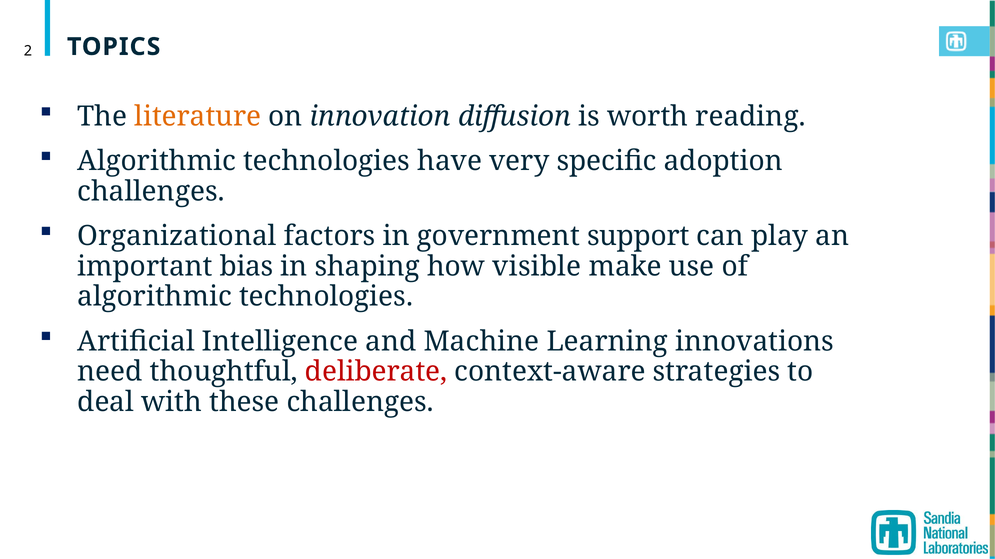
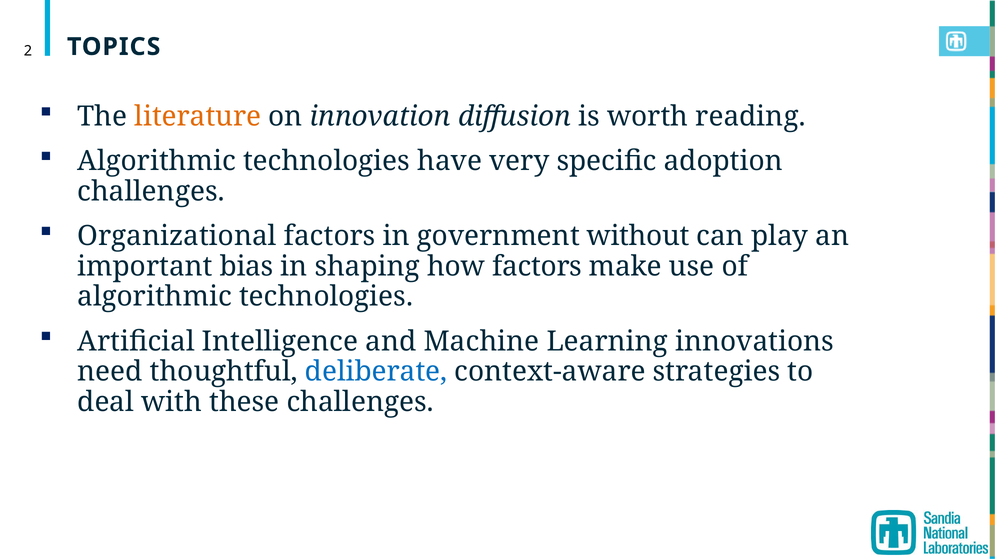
support: support -> without
how visible: visible -> factors
deliberate colour: red -> blue
